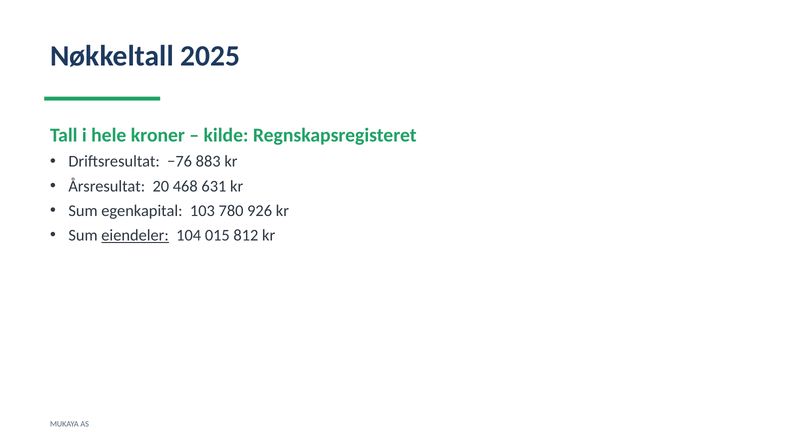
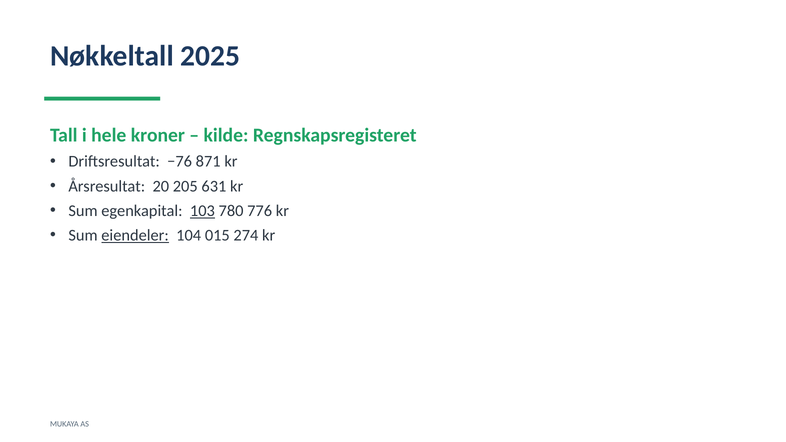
883: 883 -> 871
468: 468 -> 205
103 underline: none -> present
926: 926 -> 776
812: 812 -> 274
